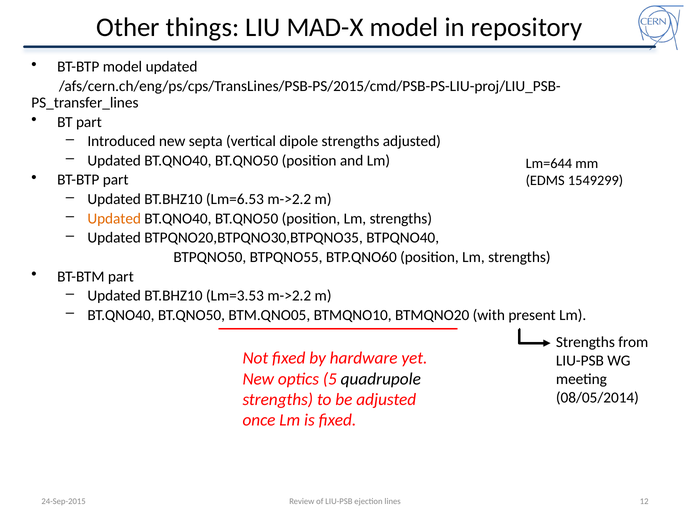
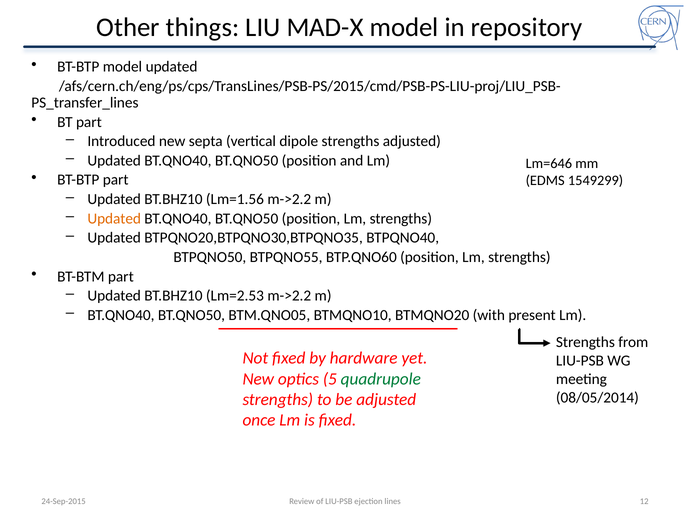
Lm=644: Lm=644 -> Lm=646
Lm=6.53: Lm=6.53 -> Lm=1.56
Lm=3.53: Lm=3.53 -> Lm=2.53
quadrupole colour: black -> green
